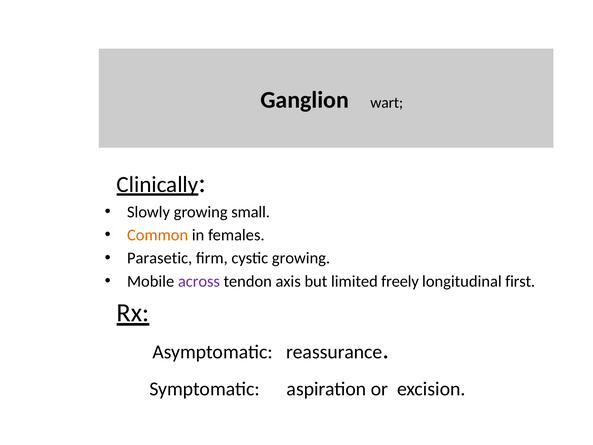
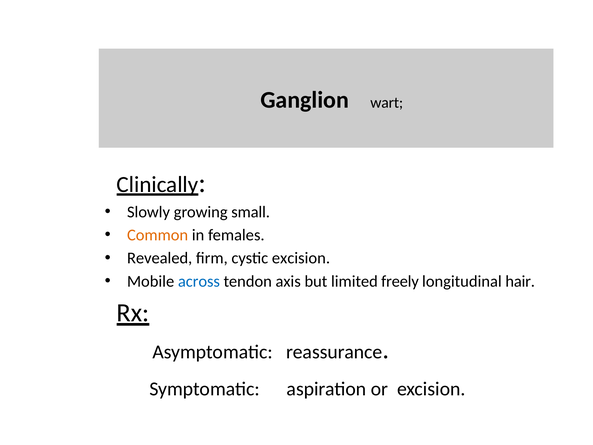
Parasetic: Parasetic -> Revealed
cystic growing: growing -> excision
across colour: purple -> blue
first: first -> hair
